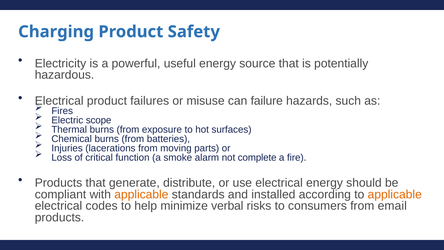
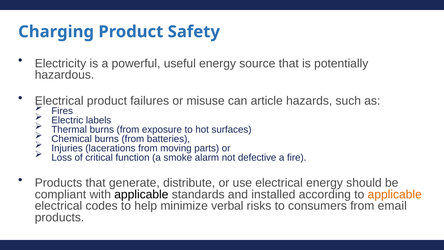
failure: failure -> article
scope: scope -> labels
complete: complete -> defective
applicable at (141, 194) colour: orange -> black
